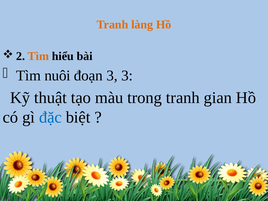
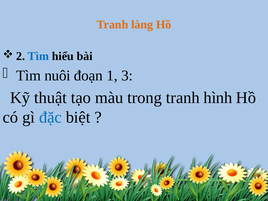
Tìm at (38, 56) colour: orange -> blue
đoạn 3: 3 -> 1
gian: gian -> hình
